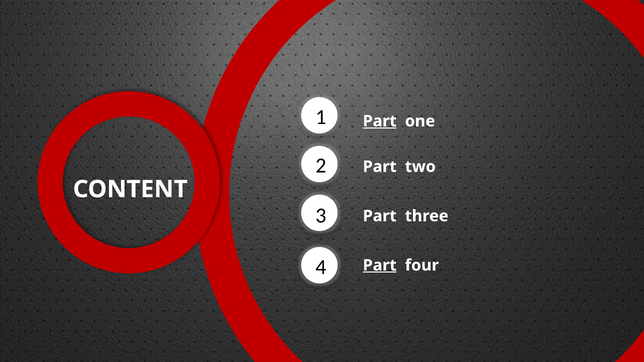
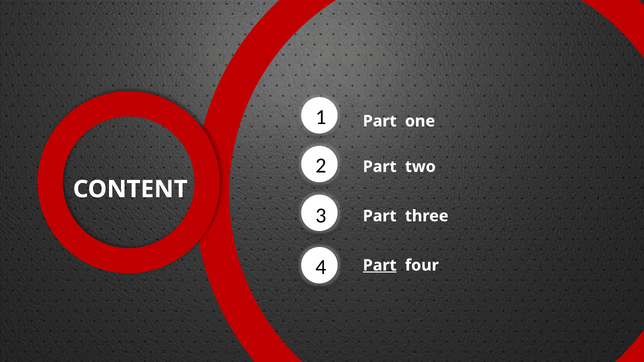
Part at (380, 121) underline: present -> none
